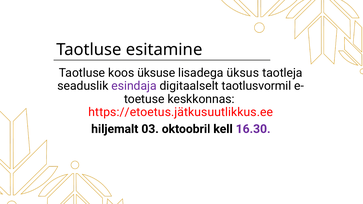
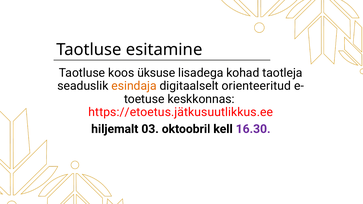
üksus: üksus -> kohad
esindaja colour: purple -> orange
taotlusvormil: taotlusvormil -> orienteeritud
